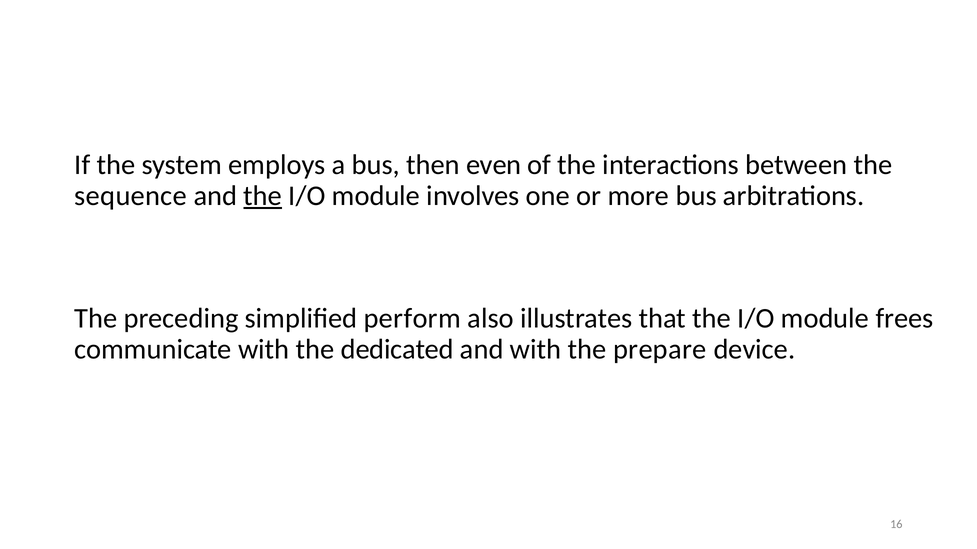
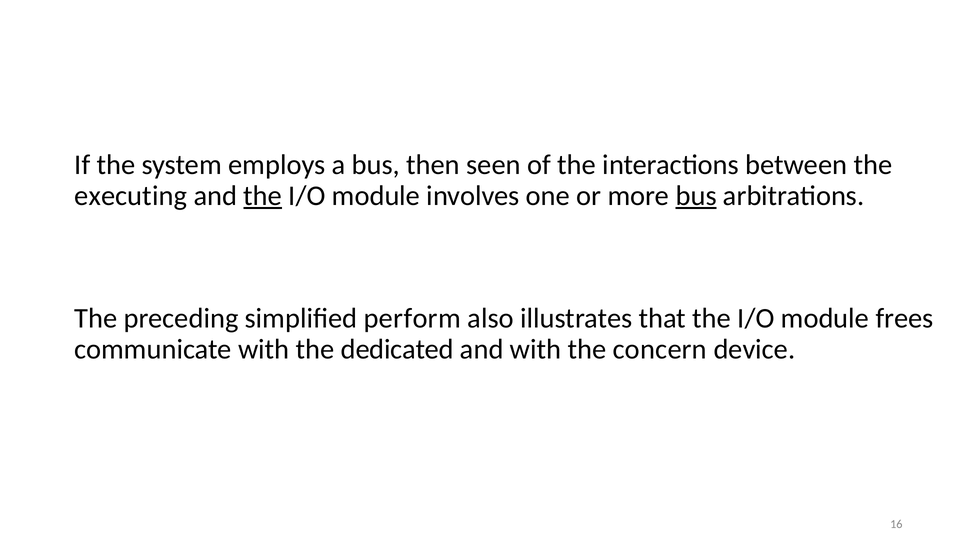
even: even -> seen
sequence: sequence -> executing
bus at (696, 196) underline: none -> present
prepare: prepare -> concern
